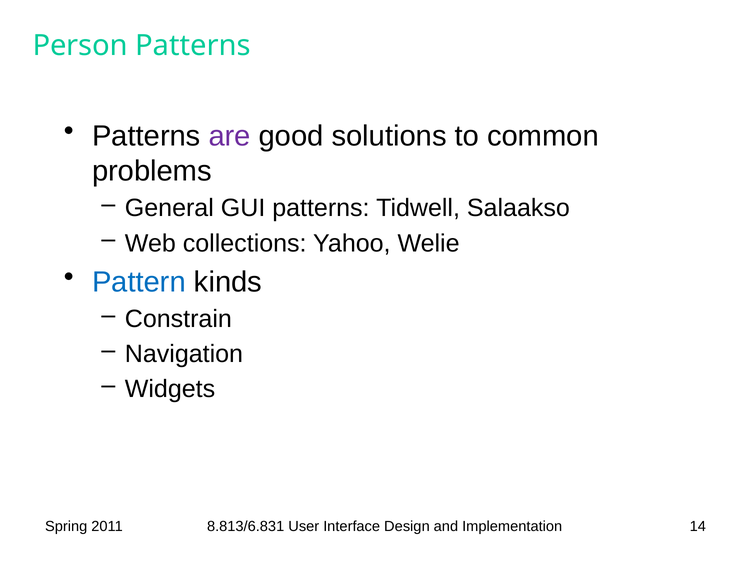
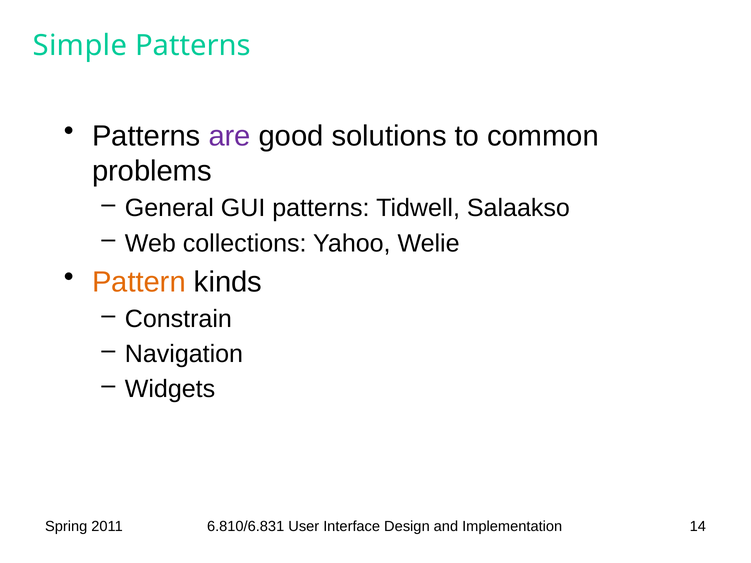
Person: Person -> Simple
Pattern colour: blue -> orange
8.813/6.831: 8.813/6.831 -> 6.810/6.831
